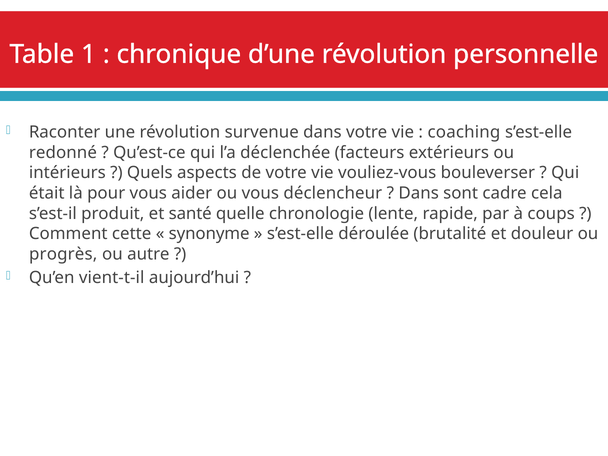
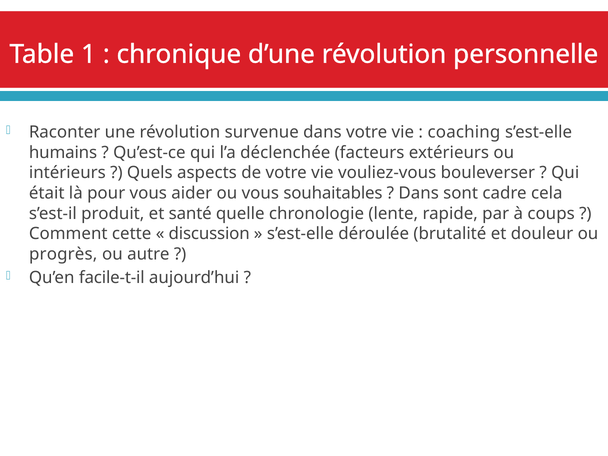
redonné: redonné -> humains
déclencheur: déclencheur -> souhaitables
synonyme: synonyme -> discussion
vient-t-il: vient-t-il -> facile-t-il
